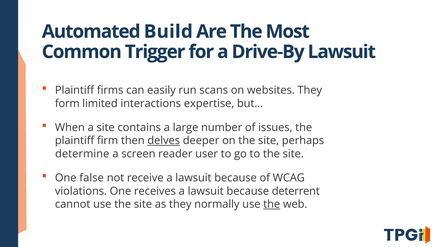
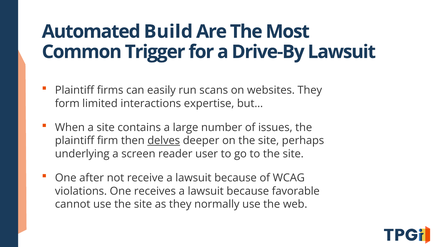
determine: determine -> underlying
false: false -> after
deterrent: deterrent -> favorable
the at (272, 205) underline: present -> none
